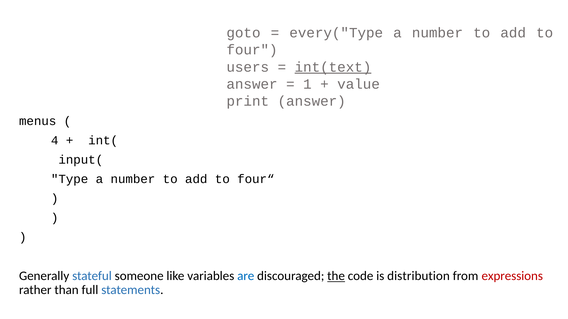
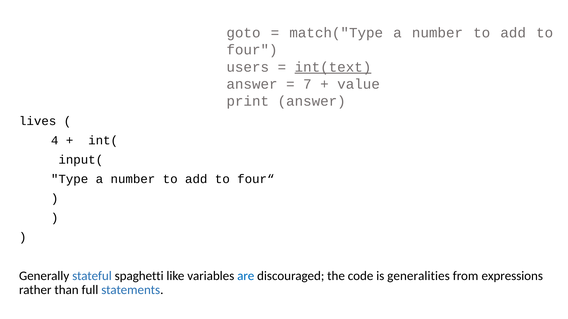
every("Type: every("Type -> match("Type
1: 1 -> 7
menus: menus -> lives
someone: someone -> spaghetti
the underline: present -> none
distribution: distribution -> generalities
expressions colour: red -> black
